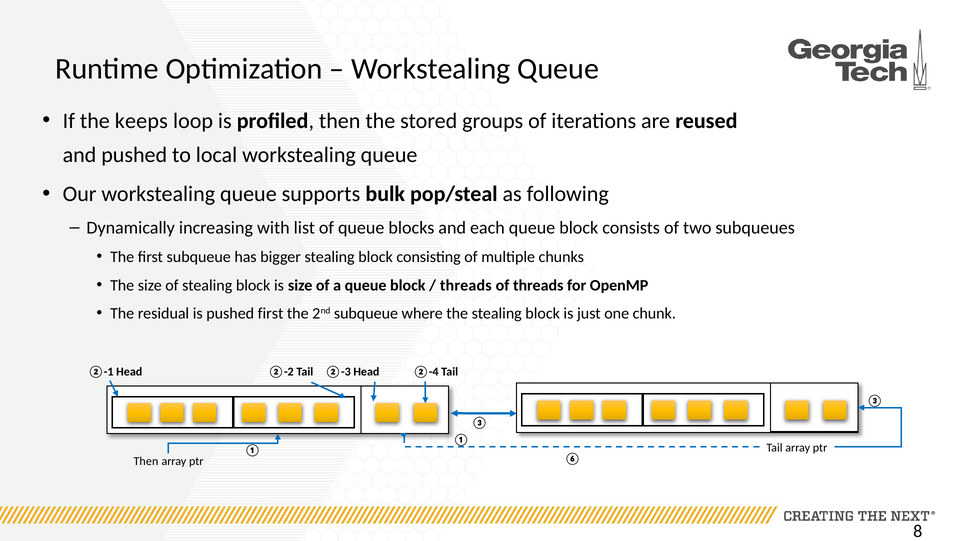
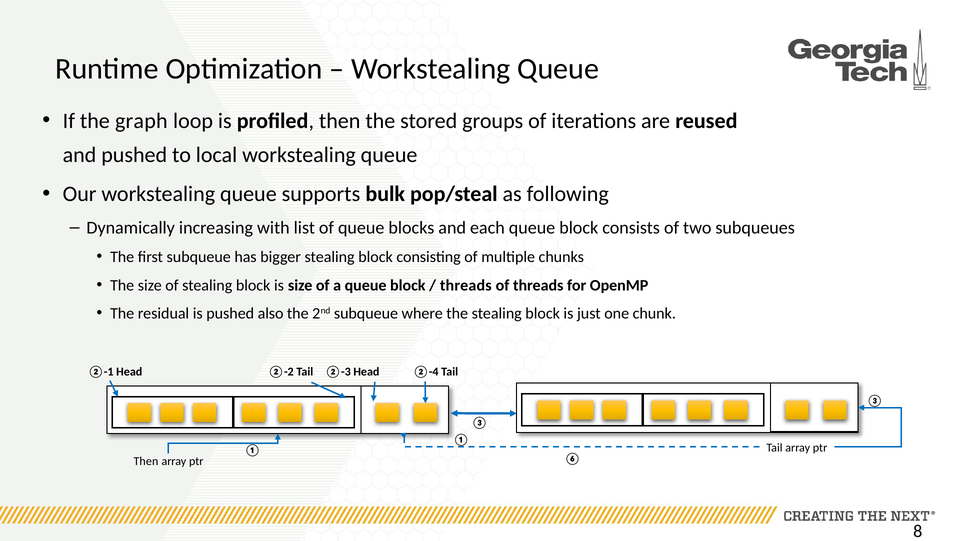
keeps: keeps -> graph
pushed first: first -> also
